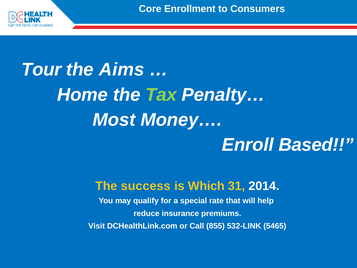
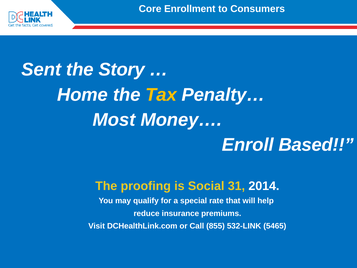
Tour: Tour -> Sent
Aims: Aims -> Story
Tax colour: light green -> yellow
success: success -> proofing
Which: Which -> Social
